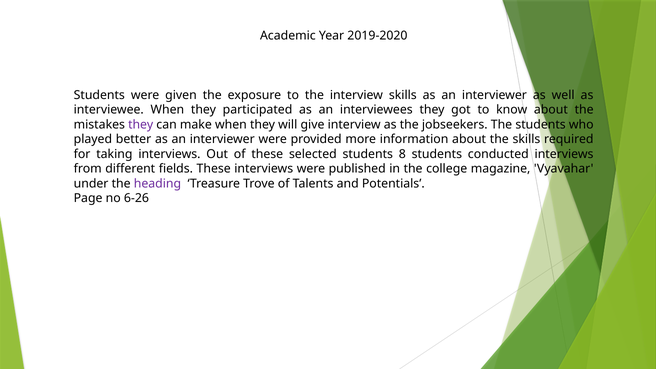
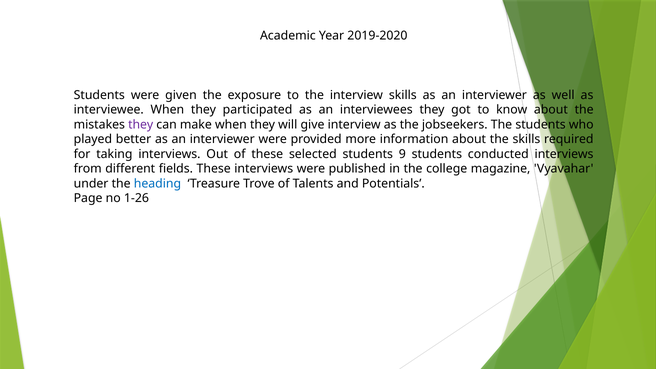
8: 8 -> 9
heading colour: purple -> blue
6-26: 6-26 -> 1-26
